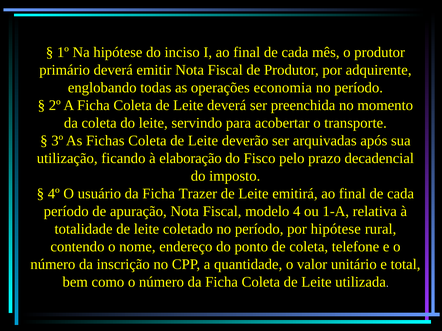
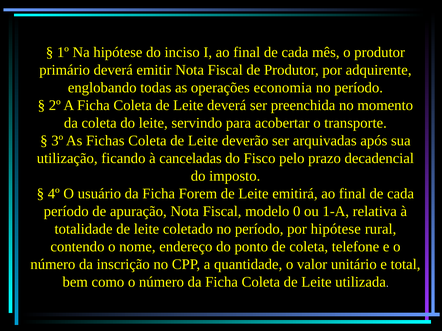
elaboração: elaboração -> canceladas
Trazer: Trazer -> Forem
4: 4 -> 0
